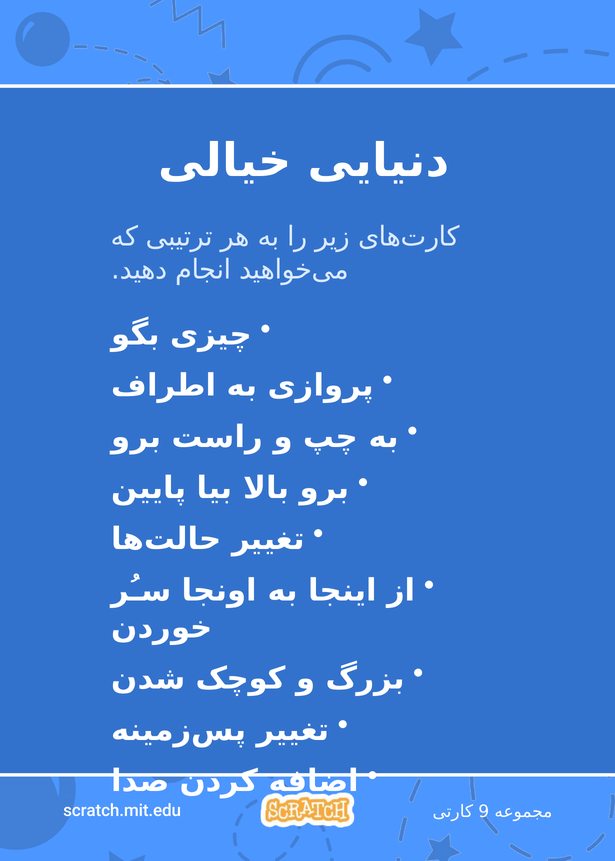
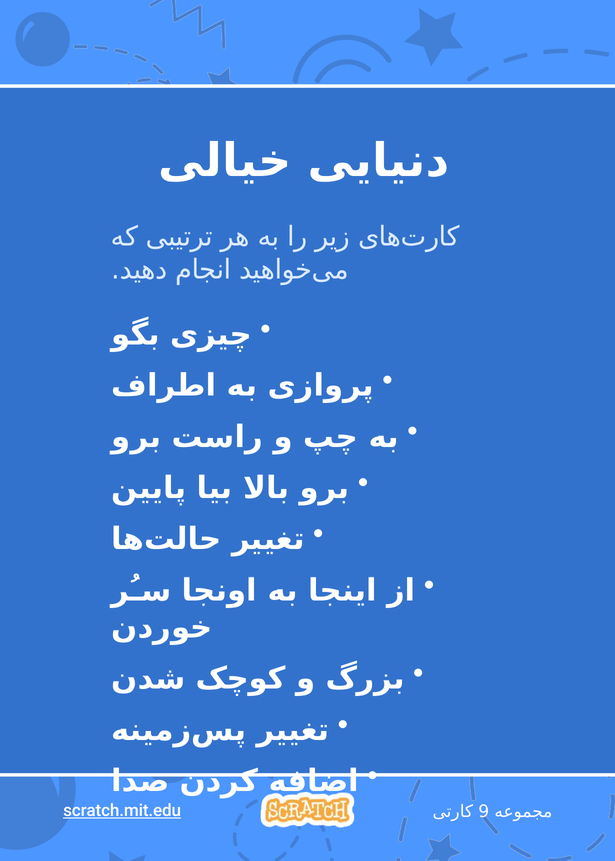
scratch.mit.edu underline: none -> present
